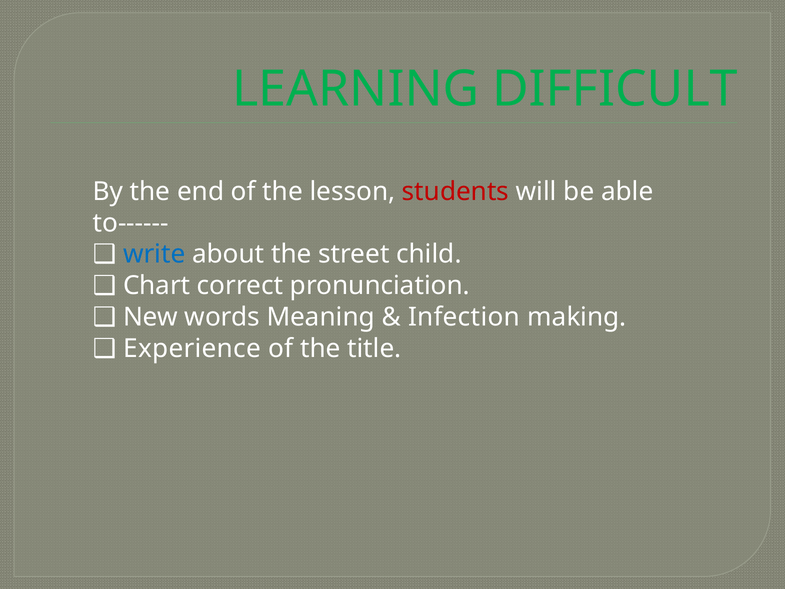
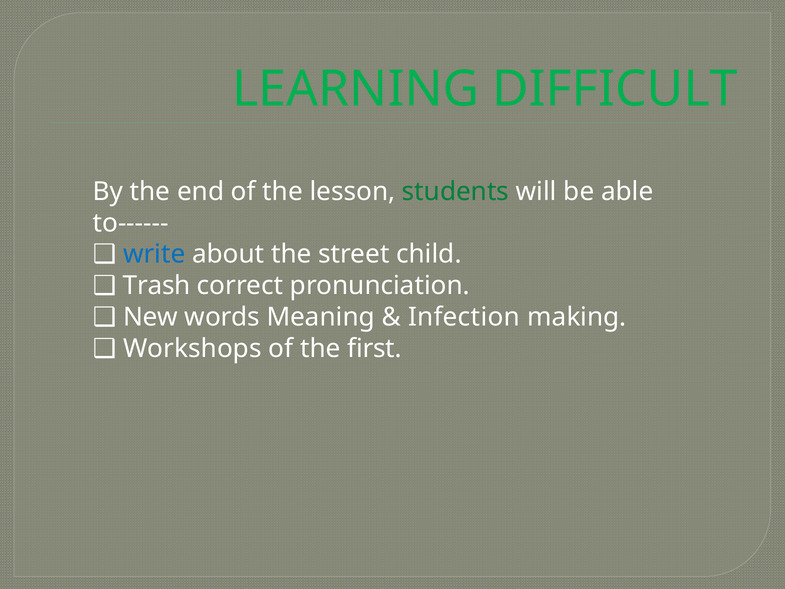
students colour: red -> green
Chart: Chart -> Trash
Experience: Experience -> Workshops
title: title -> first
